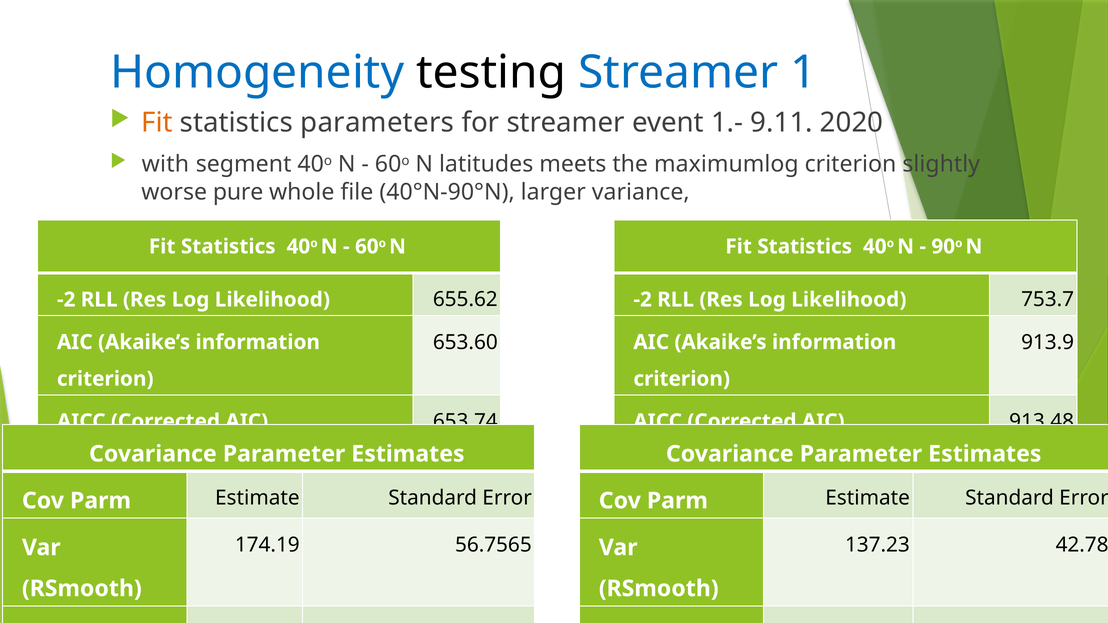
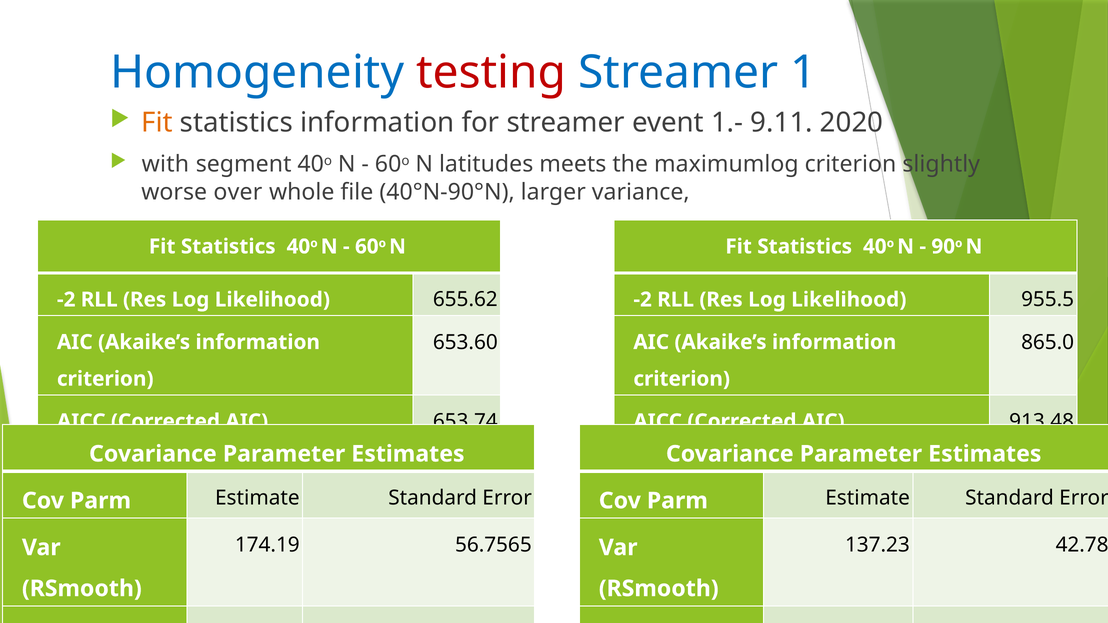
testing colour: black -> red
statistics parameters: parameters -> information
pure: pure -> over
753.7: 753.7 -> 955.5
913.9: 913.9 -> 865.0
